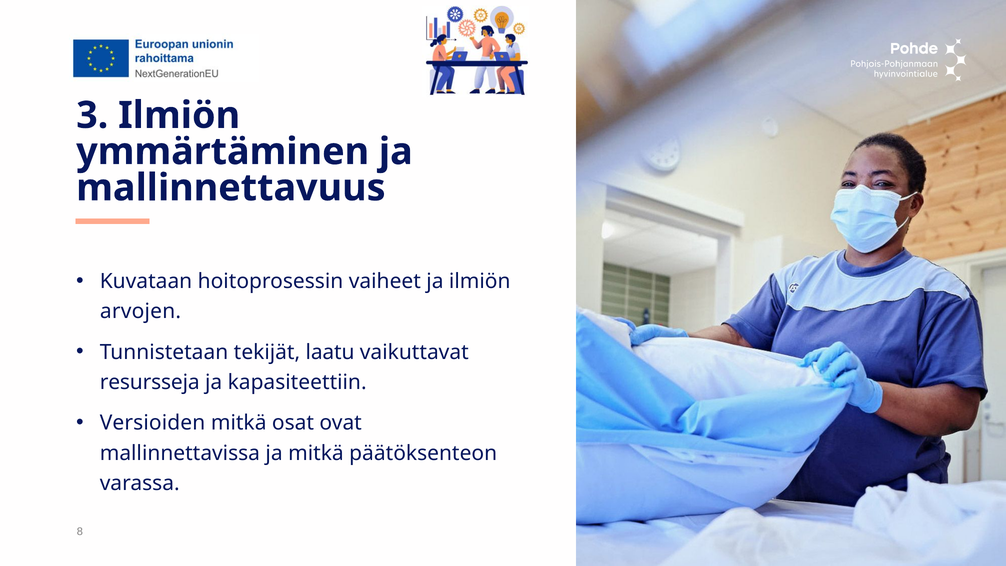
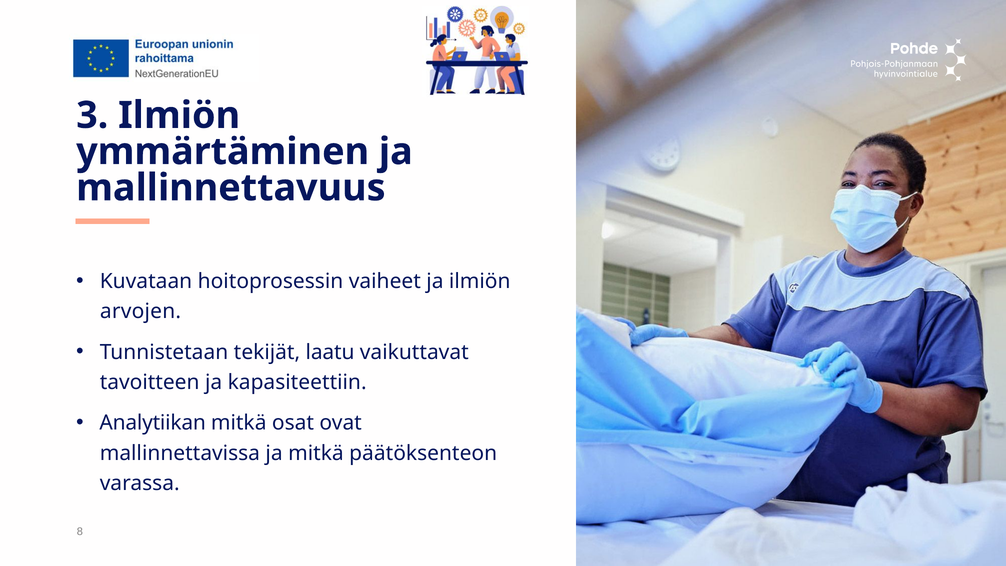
resursseja: resursseja -> tavoitteen
Versioiden: Versioiden -> Analytiikan
